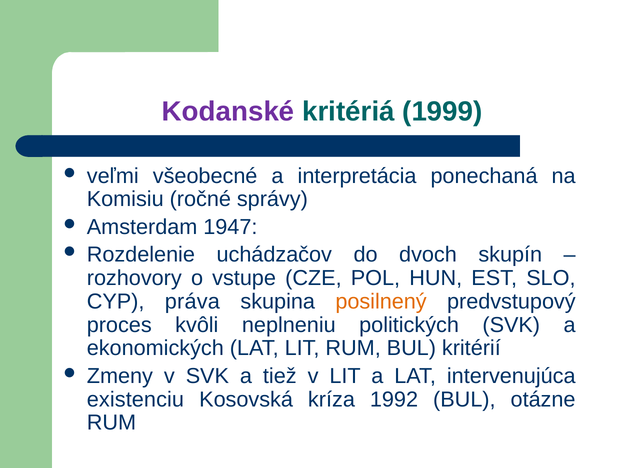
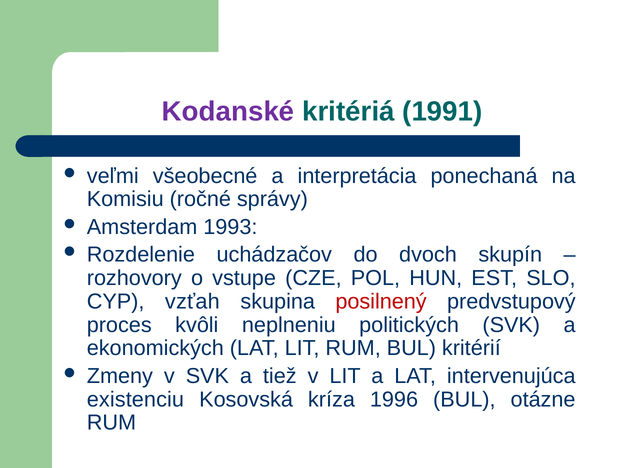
1999: 1999 -> 1991
1947: 1947 -> 1993
práva: práva -> vzťah
posilnený colour: orange -> red
1992: 1992 -> 1996
